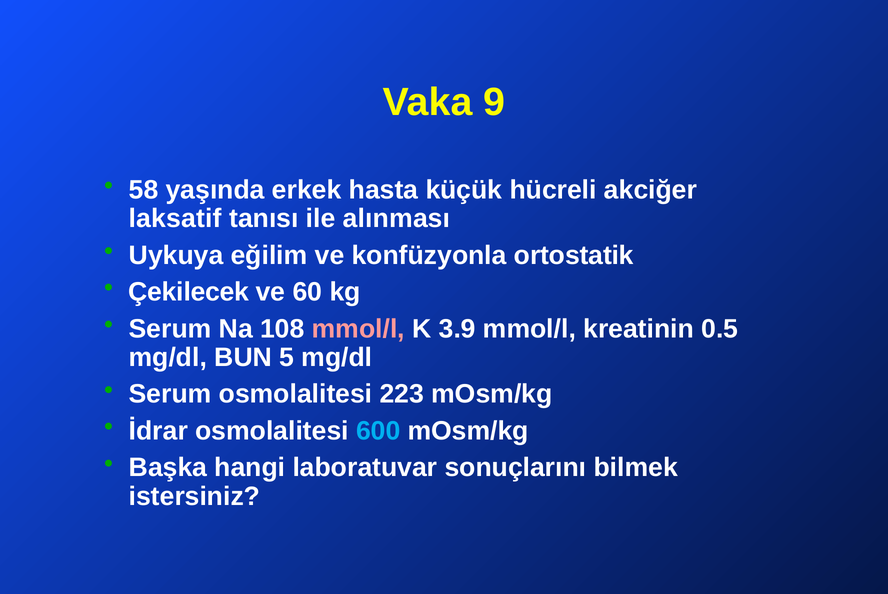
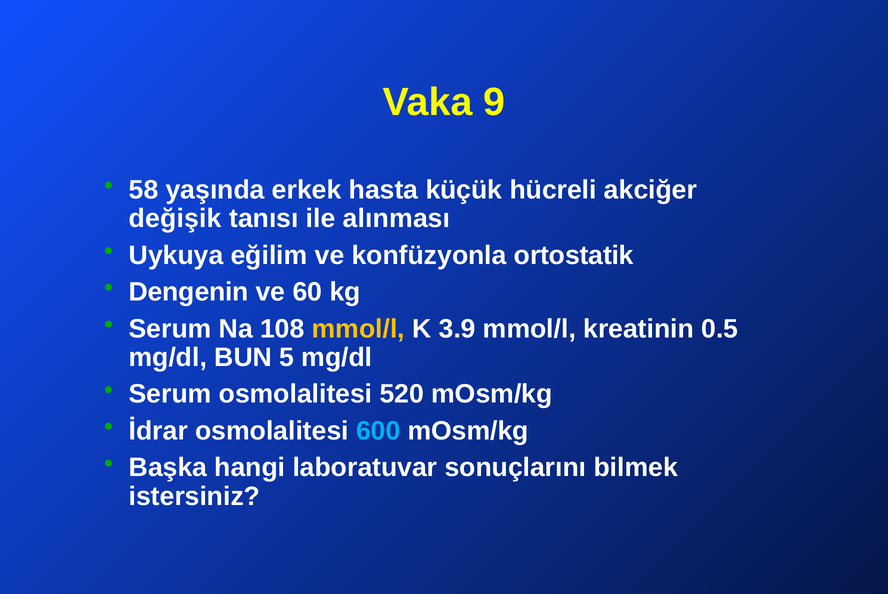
laksatif: laksatif -> değişik
Çekilecek: Çekilecek -> Dengenin
mmol/l at (358, 329) colour: pink -> yellow
223: 223 -> 520
